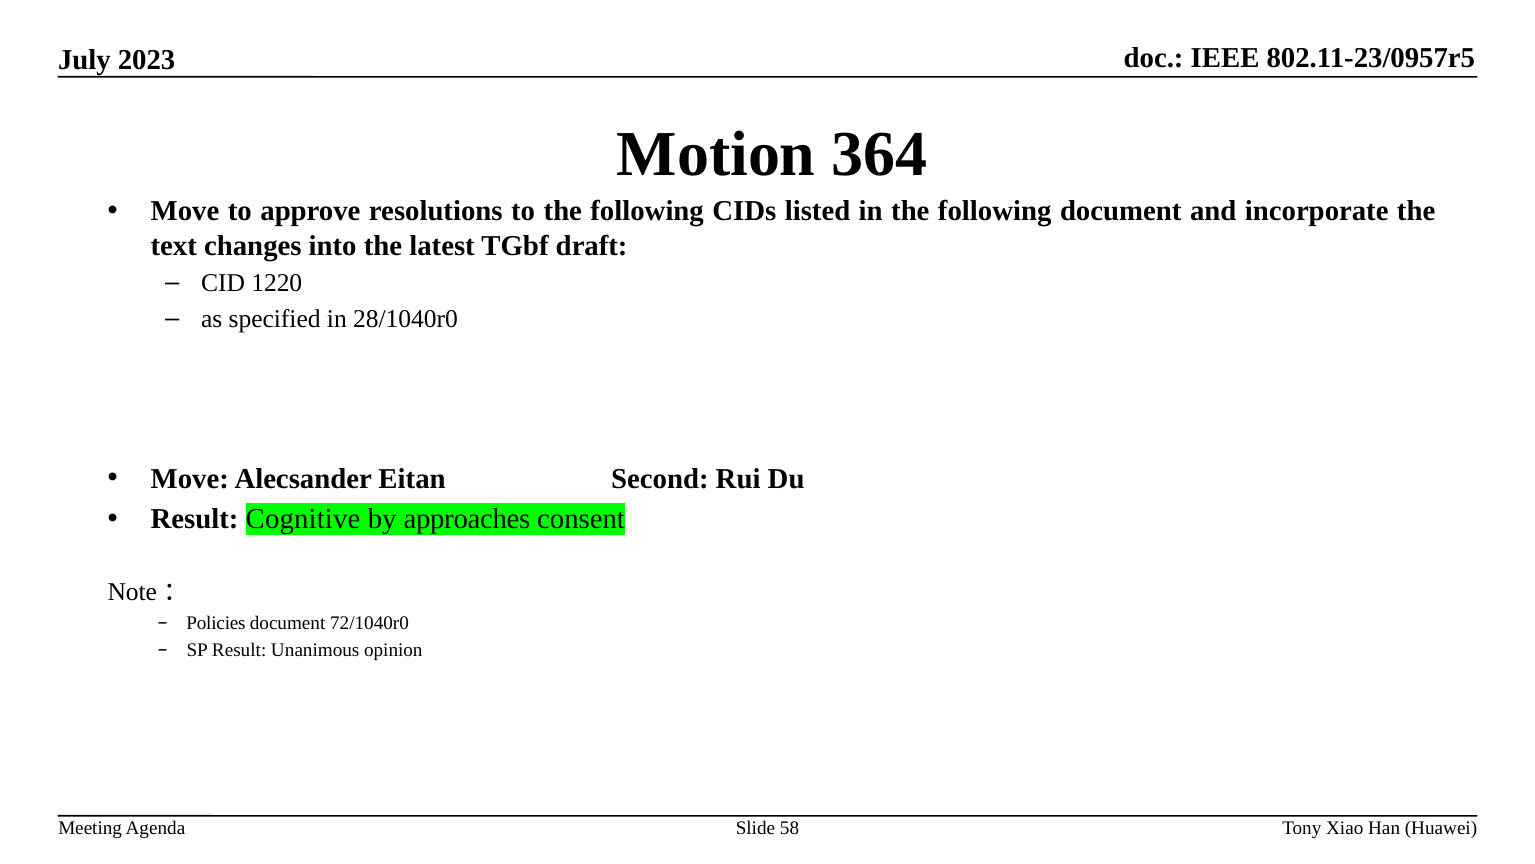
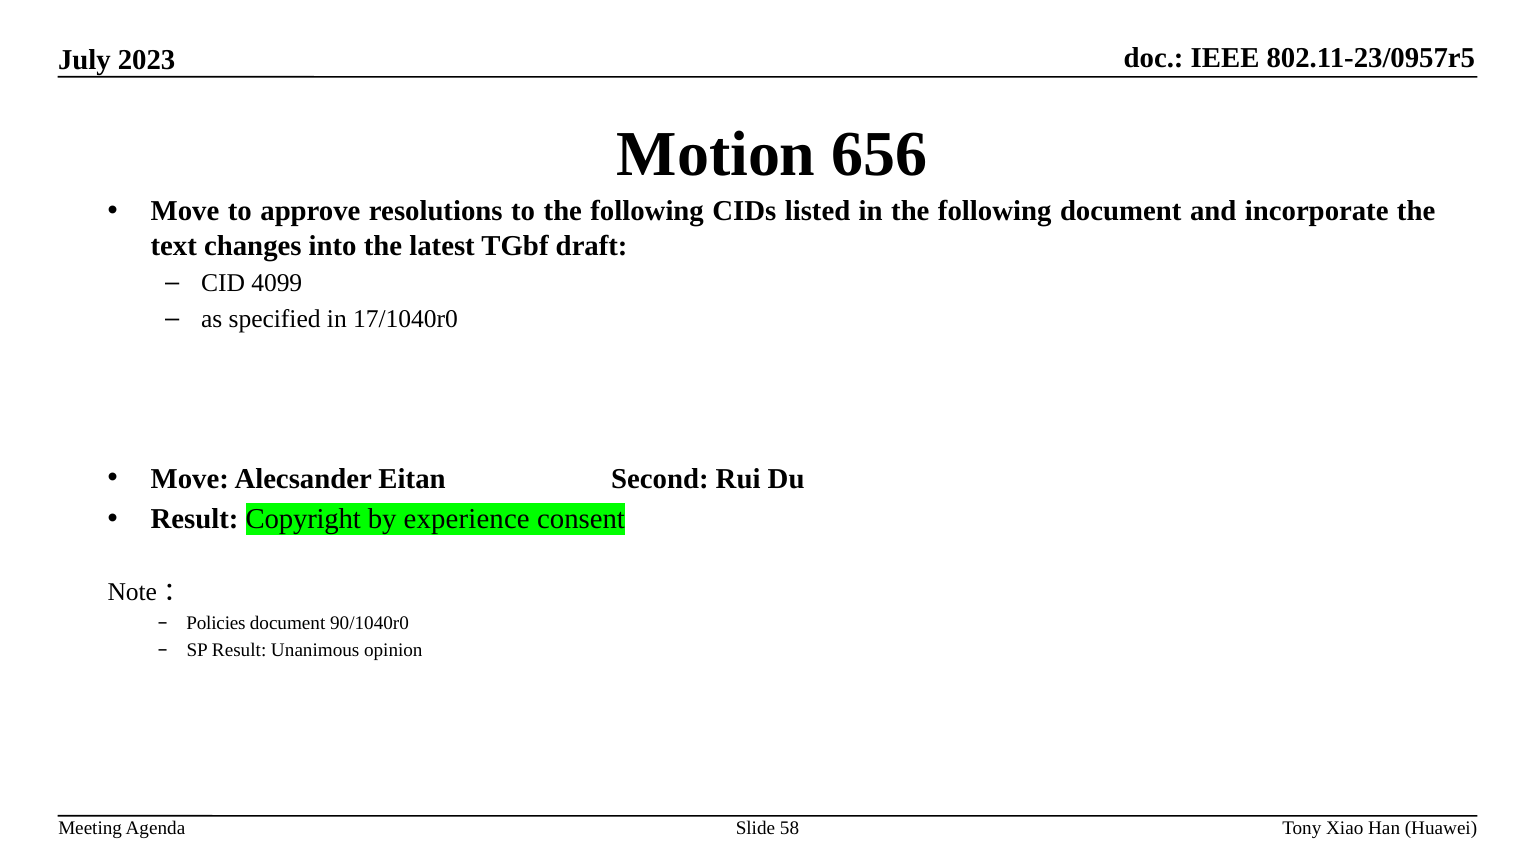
364: 364 -> 656
1220: 1220 -> 4099
28/1040r0: 28/1040r0 -> 17/1040r0
Cognitive: Cognitive -> Copyright
approaches: approaches -> experience
72/1040r0: 72/1040r0 -> 90/1040r0
